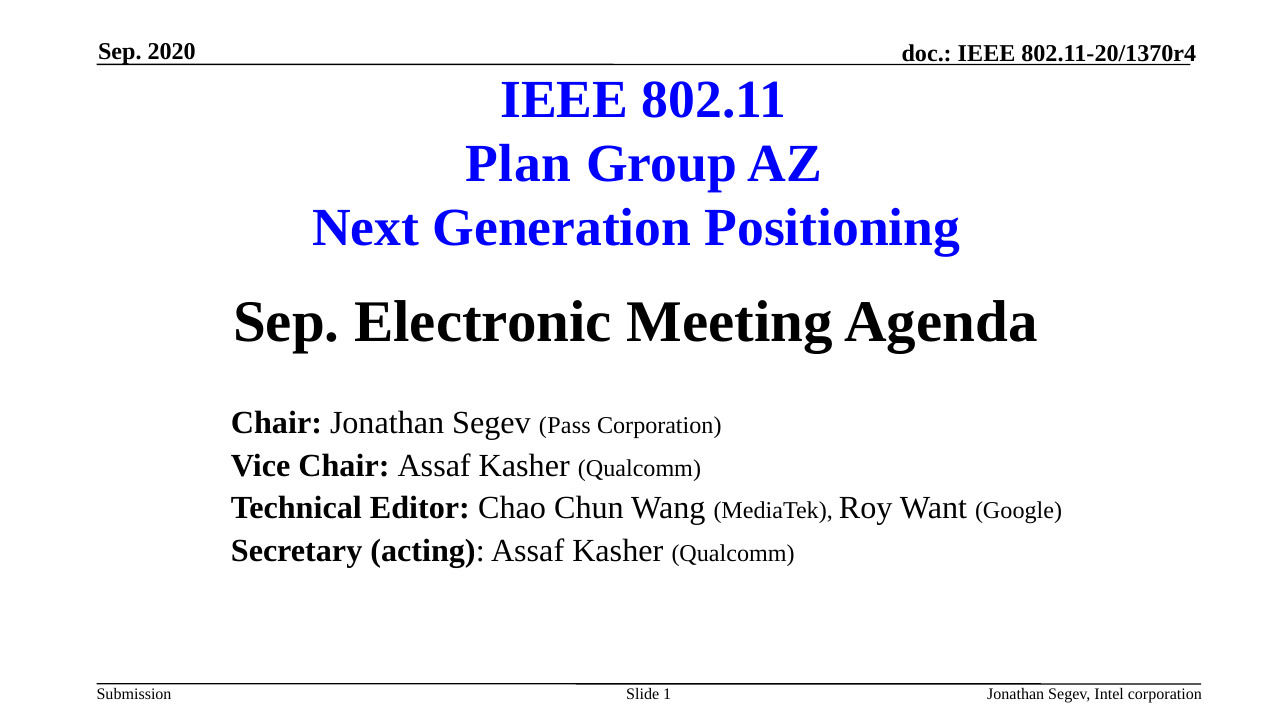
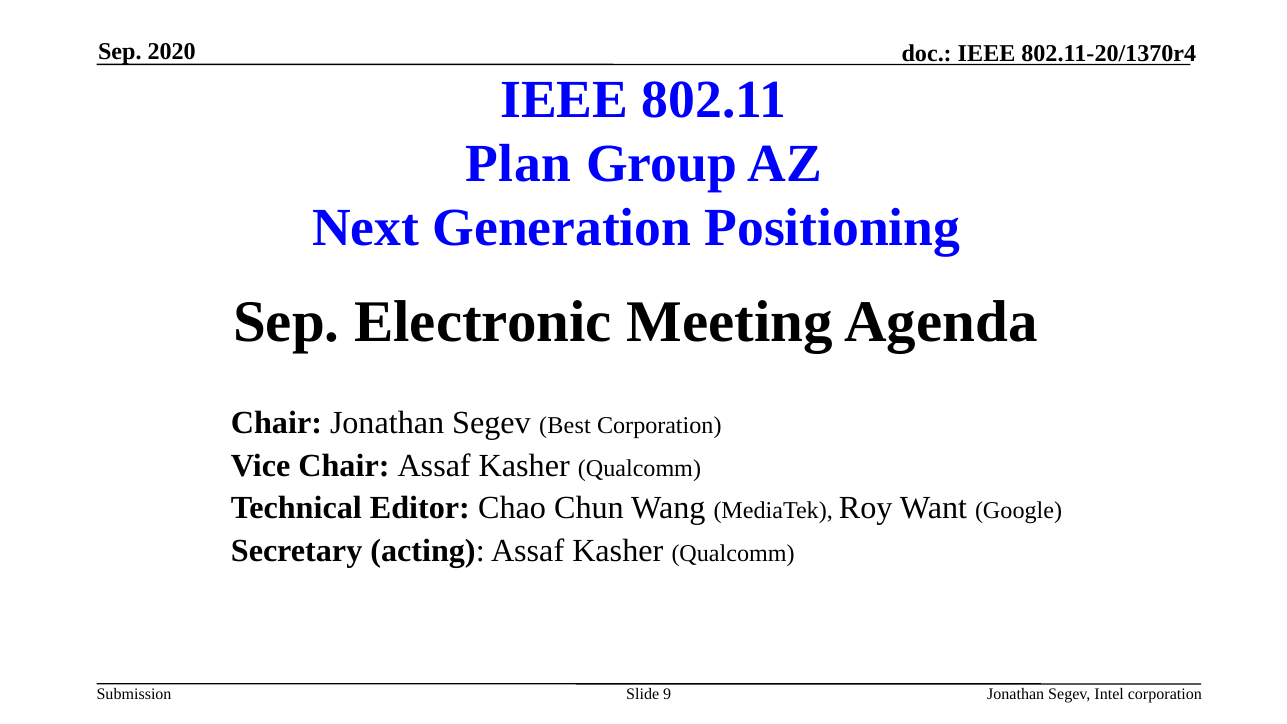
Pass: Pass -> Best
1: 1 -> 9
